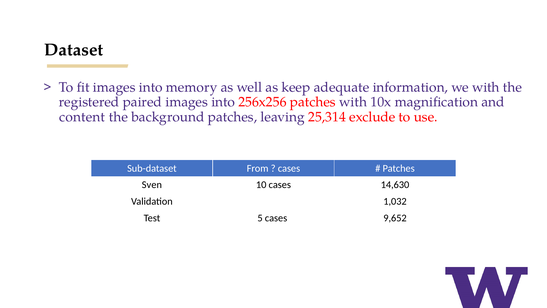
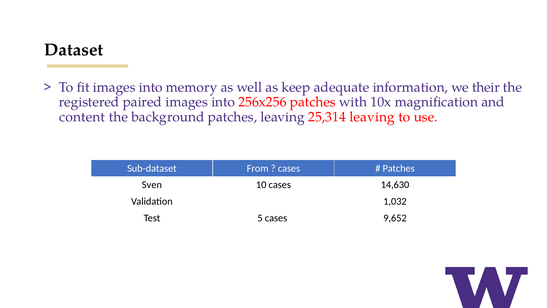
we with: with -> their
25,314 exclude: exclude -> leaving
